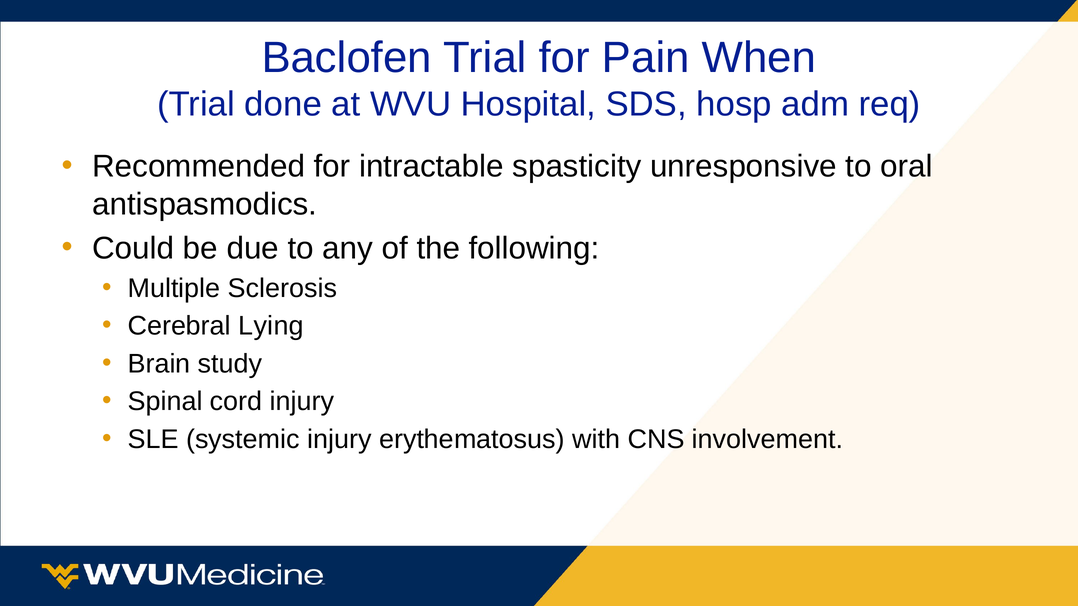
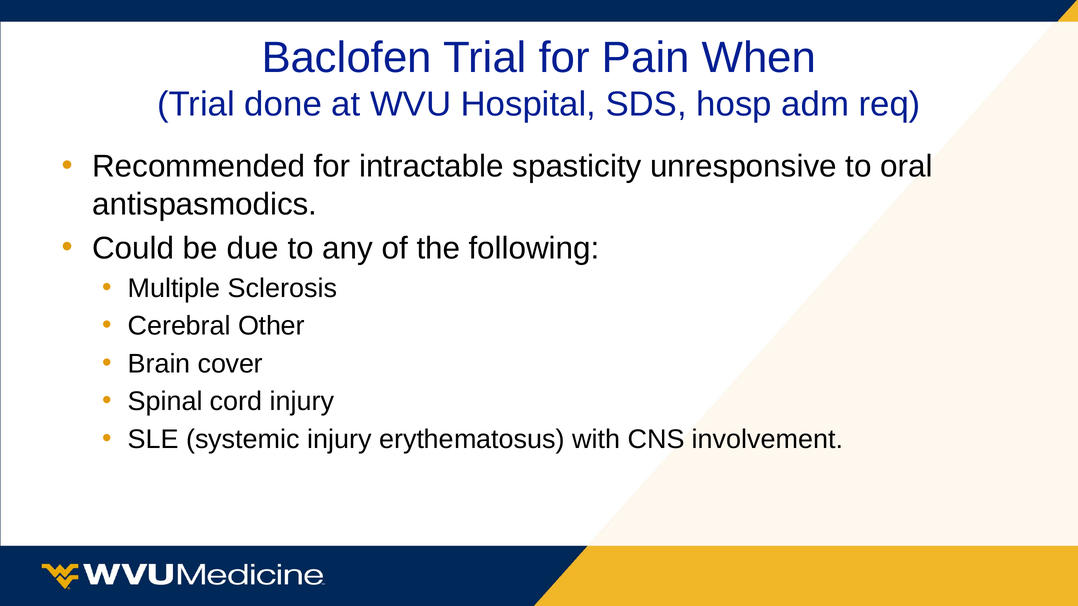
Lying: Lying -> Other
study: study -> cover
